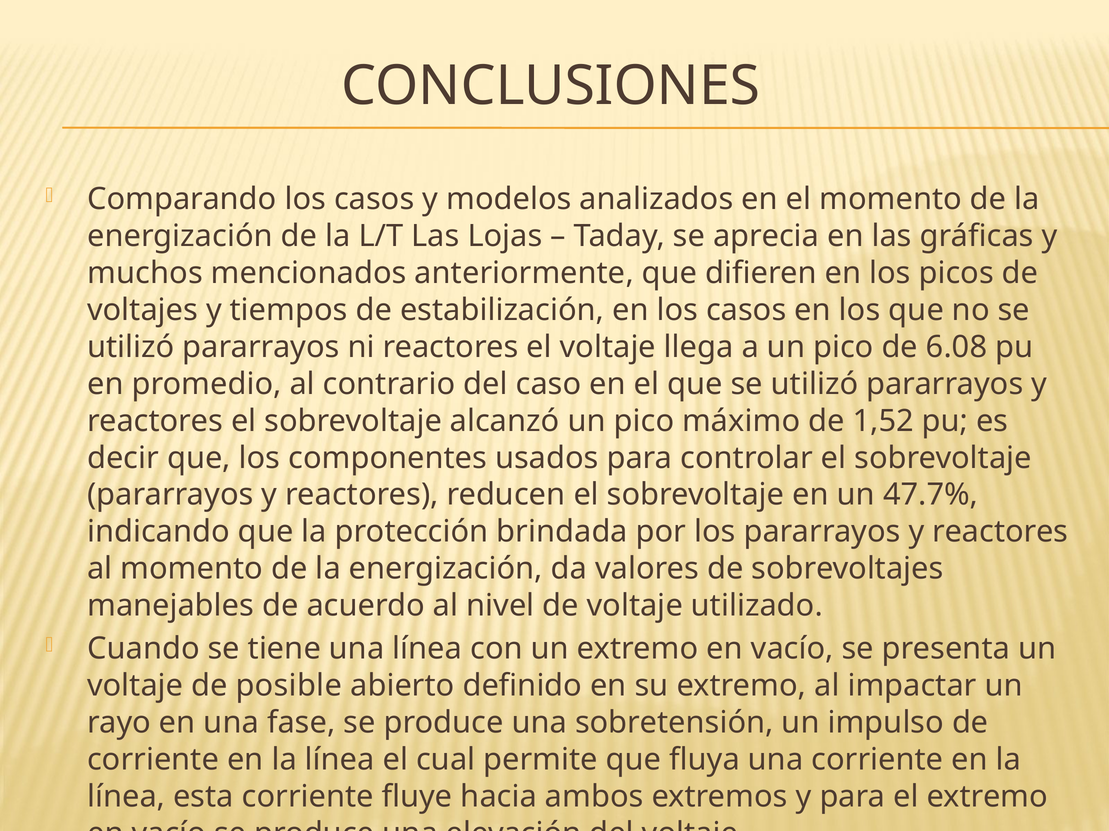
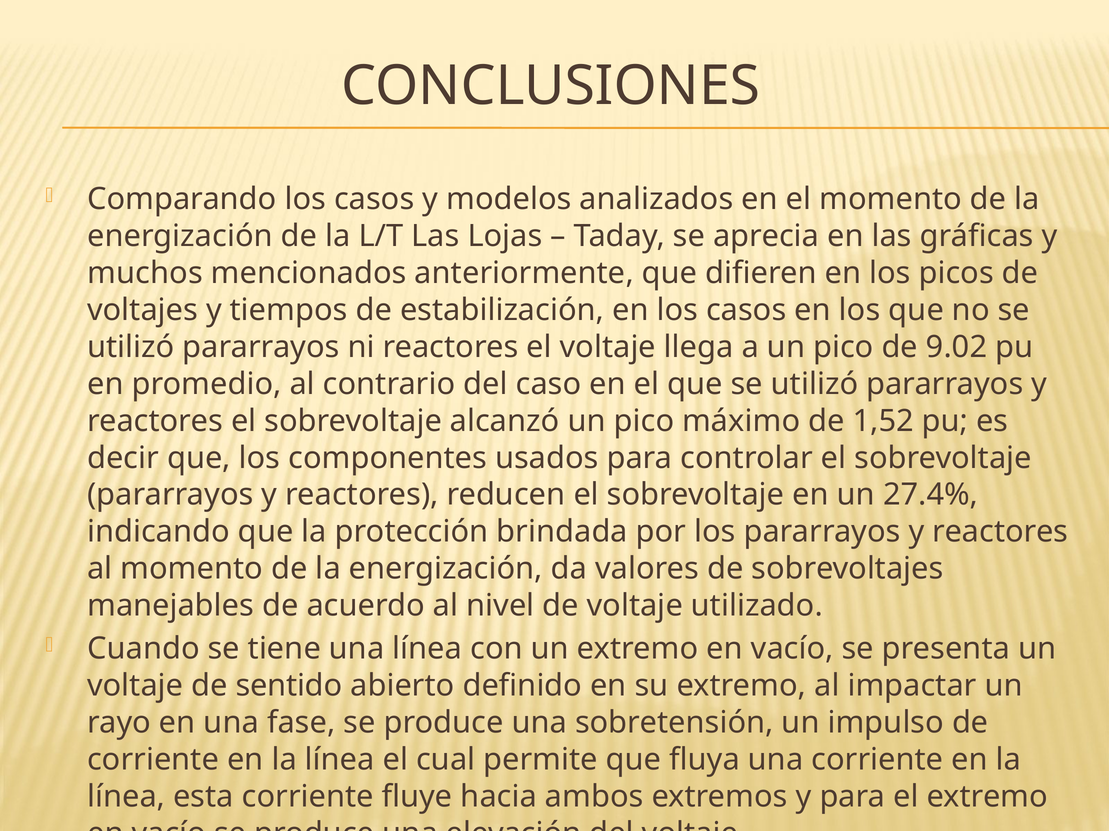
6.08: 6.08 -> 9.02
47.7%: 47.7% -> 27.4%
posible: posible -> sentido
